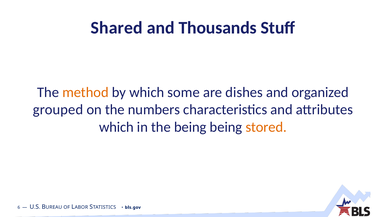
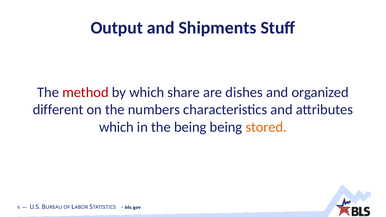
Shared: Shared -> Output
Thousands: Thousands -> Shipments
method colour: orange -> red
some: some -> share
grouped: grouped -> different
